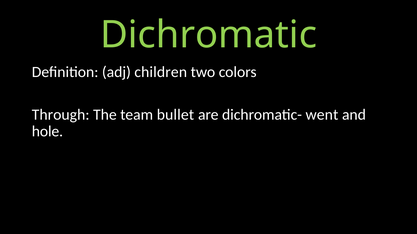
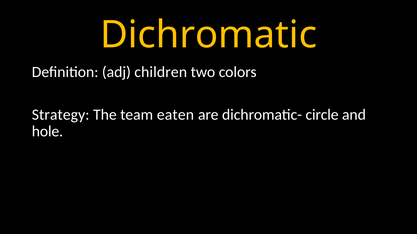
Dichromatic colour: light green -> yellow
Through: Through -> Strategy
bullet: bullet -> eaten
went: went -> circle
